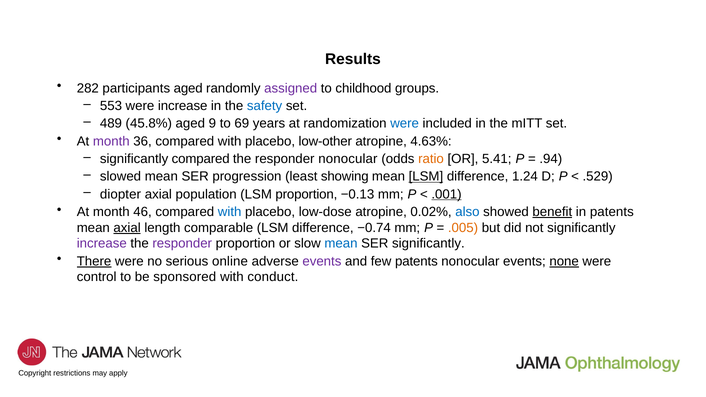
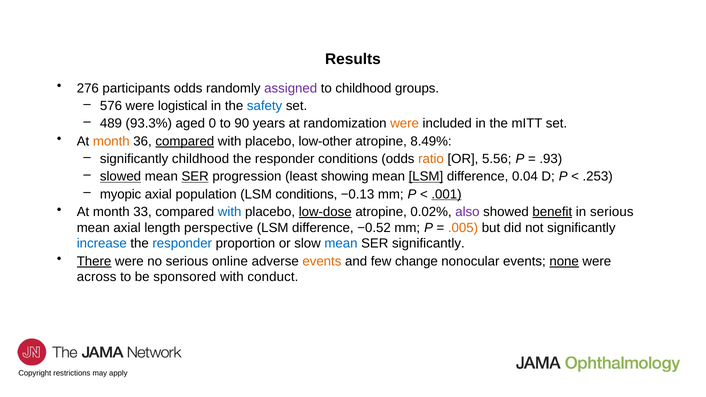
282: 282 -> 276
participants aged: aged -> odds
553: 553 -> 576
were increase: increase -> logistical
45.8%: 45.8% -> 93.3%
9: 9 -> 0
69: 69 -> 90
were at (405, 124) colour: blue -> orange
month at (111, 141) colour: purple -> orange
compared at (185, 141) underline: none -> present
4.63%: 4.63% -> 8.49%
significantly compared: compared -> childhood
responder nonocular: nonocular -> conditions
5.41: 5.41 -> 5.56
.94: .94 -> .93
slowed underline: none -> present
SER at (195, 177) underline: none -> present
1.24: 1.24 -> 0.04
.529: .529 -> .253
diopter: diopter -> myopic
LSM proportion: proportion -> conditions
46: 46 -> 33
low-dose underline: none -> present
also colour: blue -> purple
in patents: patents -> serious
axial at (127, 228) underline: present -> none
comparable: comparable -> perspective
−0.74: −0.74 -> −0.52
increase at (102, 244) colour: purple -> blue
responder at (182, 244) colour: purple -> blue
events at (322, 261) colour: purple -> orange
few patents: patents -> change
control: control -> across
